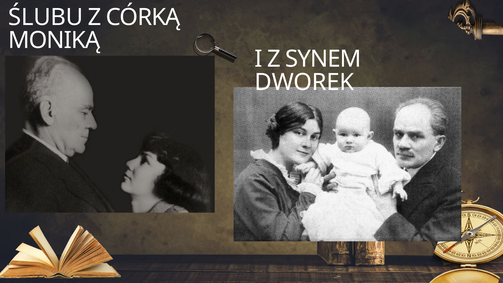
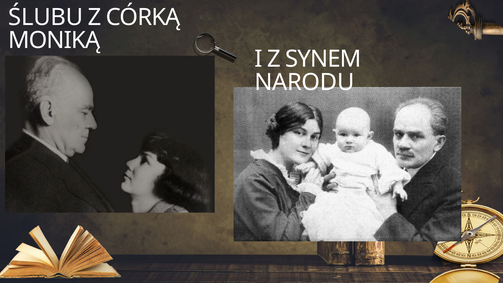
DWOREK: DWOREK -> NARODU
